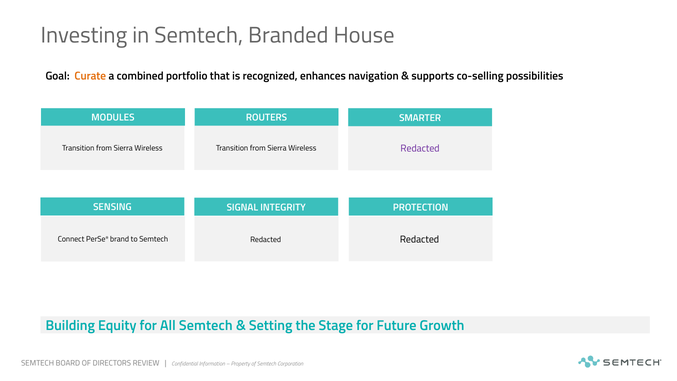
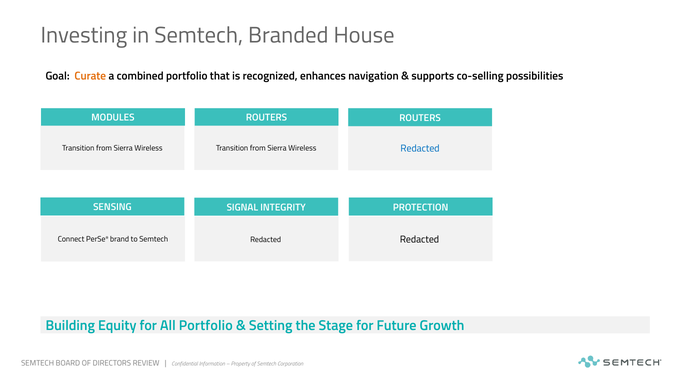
ROUTERS SMARTER: SMARTER -> ROUTERS
Redacted colour: purple -> blue
All Semtech: Semtech -> Portfolio
